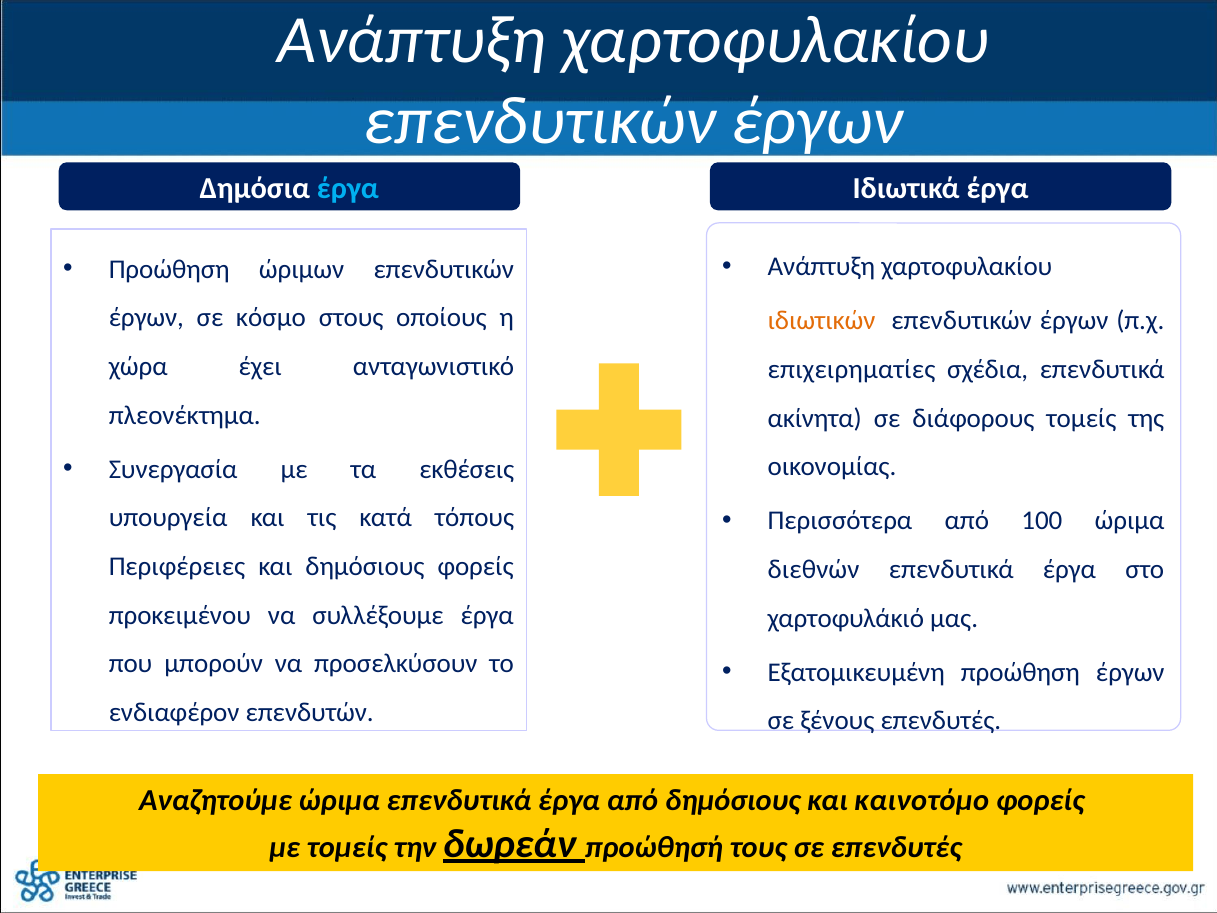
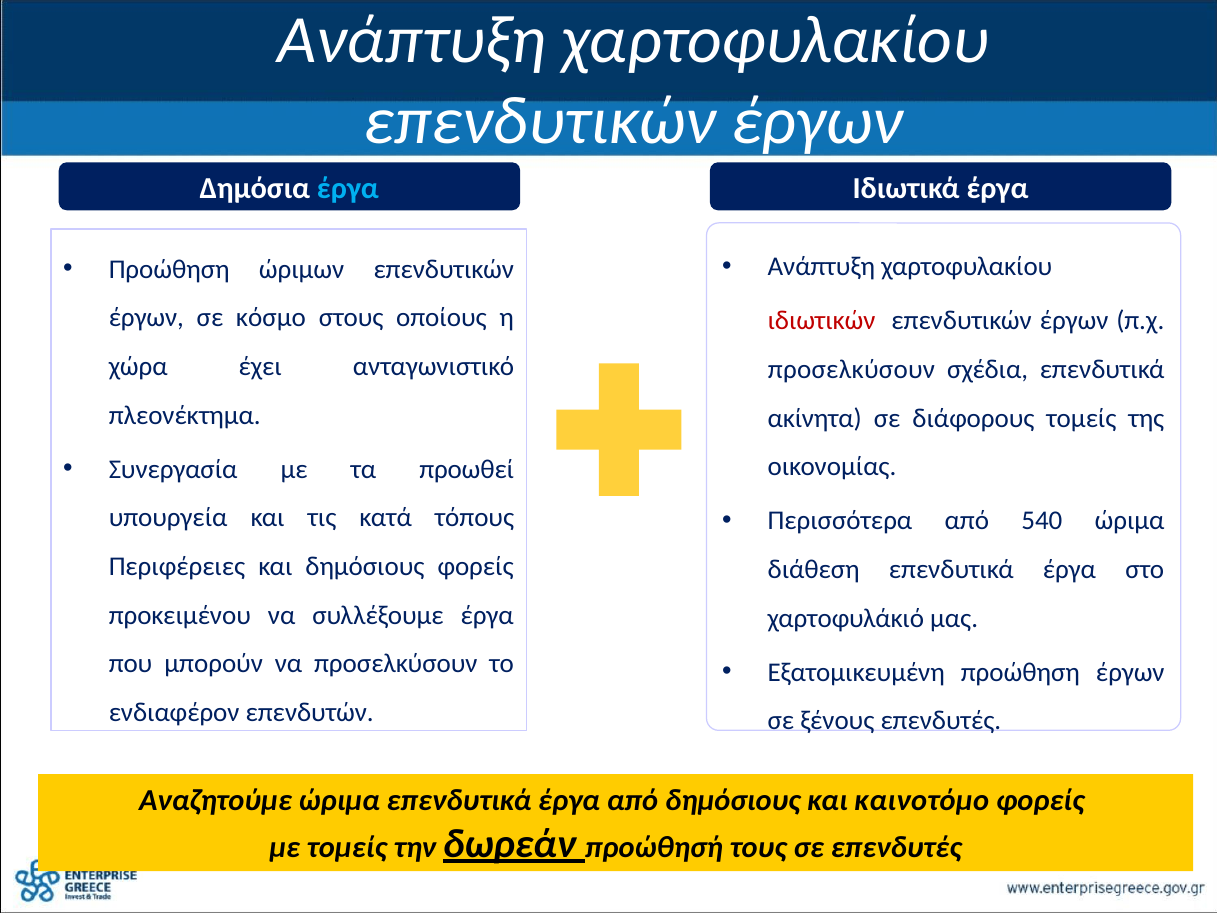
ιδιωτικών colour: orange -> red
επιχειρηματίες at (852, 369): επιχειρηματίες -> προσελκύσουν
εκθέσεις: εκθέσεις -> προωθεί
100: 100 -> 540
διεθνών: διεθνών -> διάθεση
